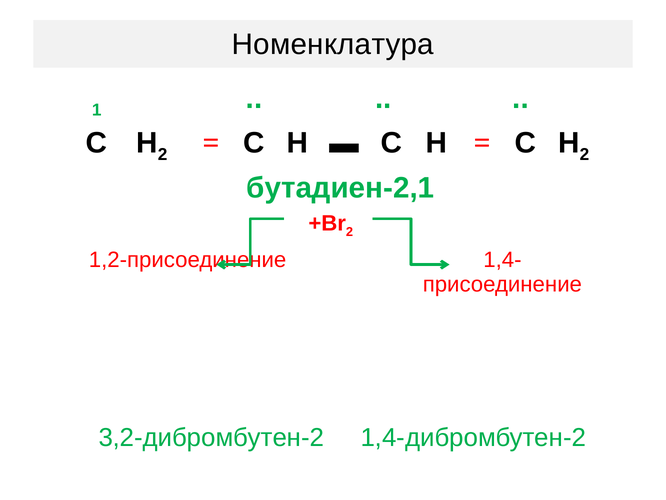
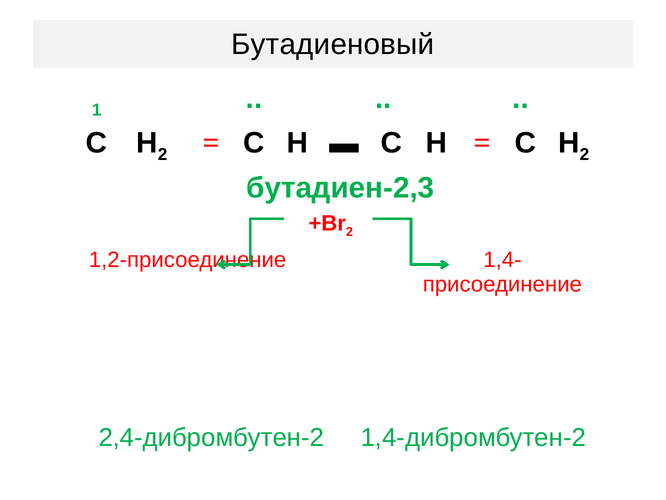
Номенклатура: Номенклатура -> Бутадиеновый
бутадиен-2,1: бутадиен-2,1 -> бутадиен-2,3
3,2-дибромбутен-2: 3,2-дибромбутен-2 -> 2,4-дибромбутен-2
